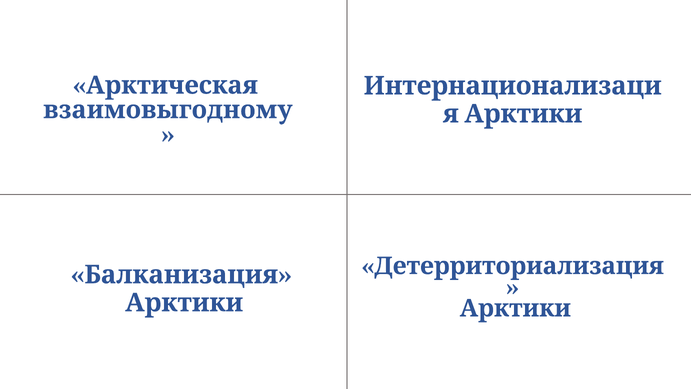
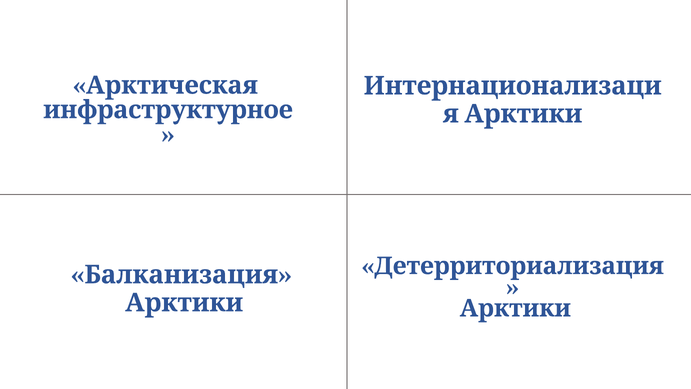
взаимовыгодному: взаимовыгодному -> инфраструктурное
